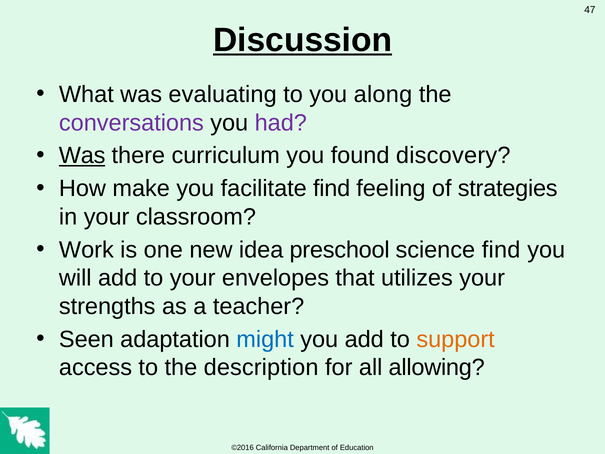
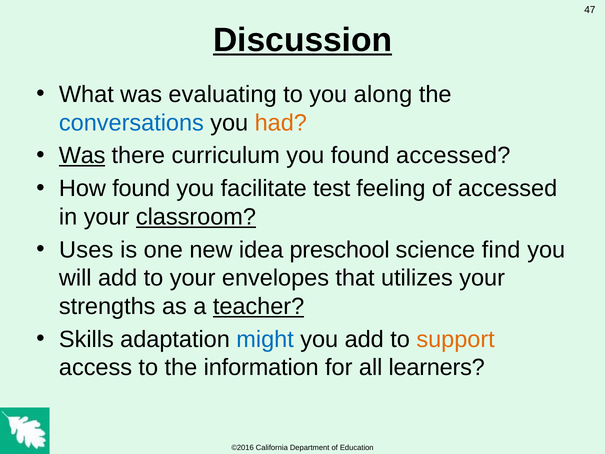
conversations colour: purple -> blue
had colour: purple -> orange
found discovery: discovery -> accessed
How make: make -> found
facilitate find: find -> test
of strategies: strategies -> accessed
classroom underline: none -> present
Work: Work -> Uses
teacher underline: none -> present
Seen: Seen -> Skills
description: description -> information
allowing: allowing -> learners
